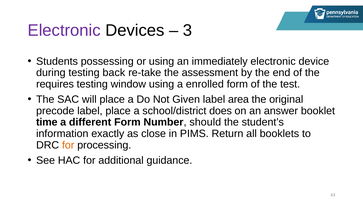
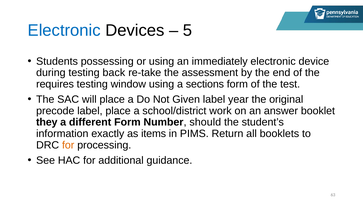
Electronic at (64, 31) colour: purple -> blue
3: 3 -> 5
enrolled: enrolled -> sections
area: area -> year
does: does -> work
time: time -> they
close: close -> items
